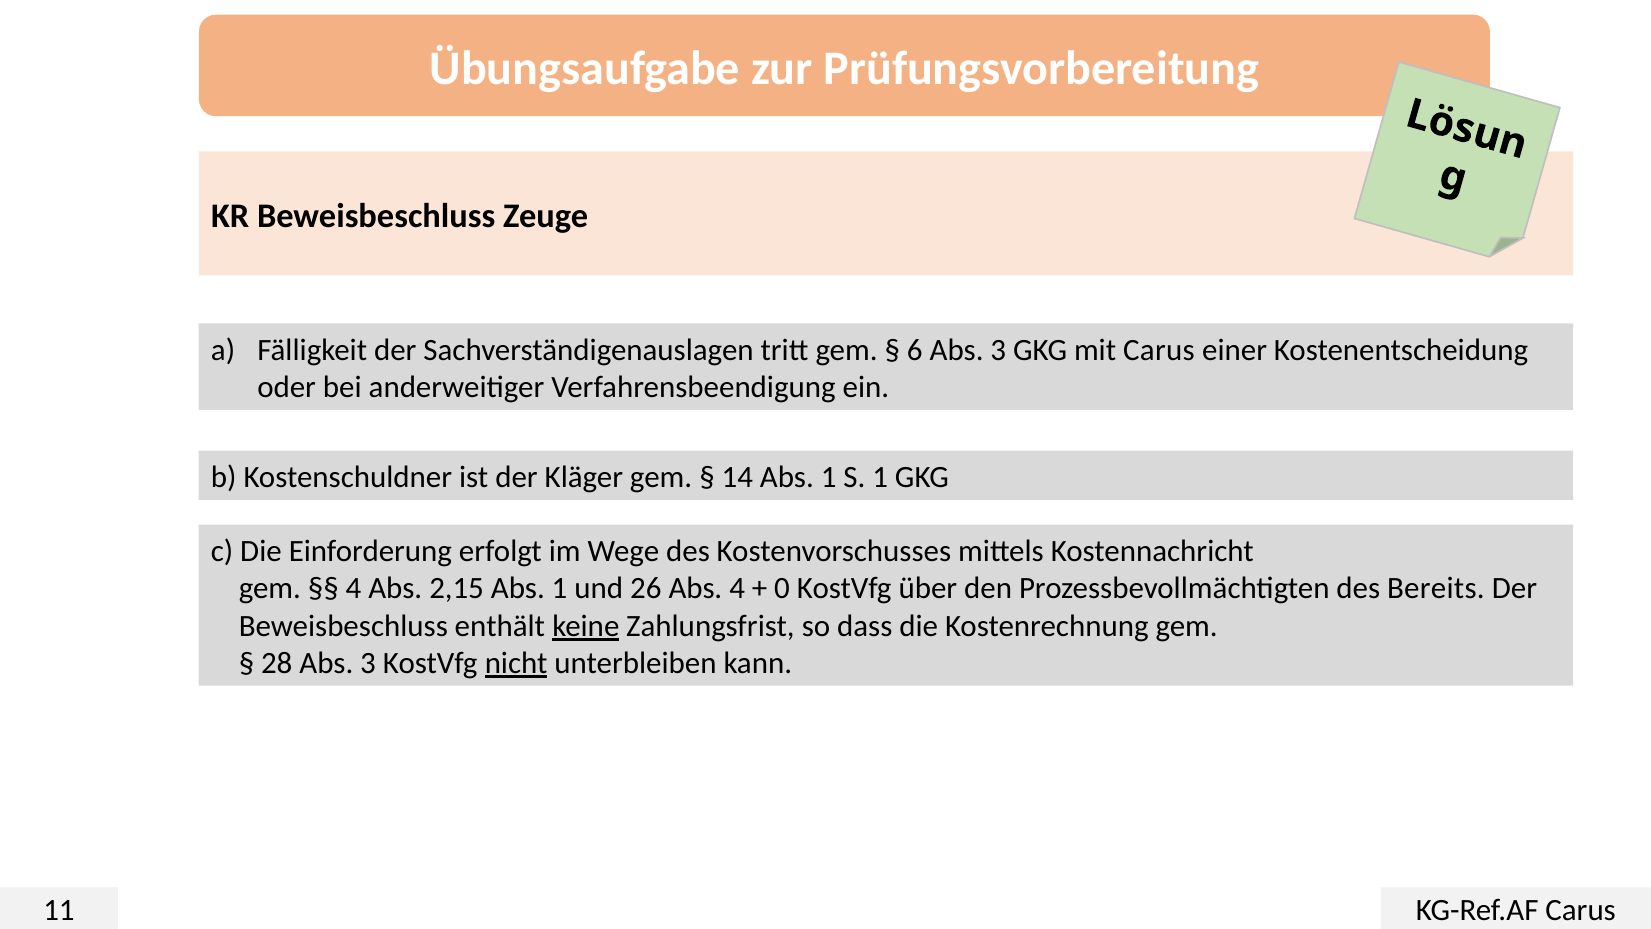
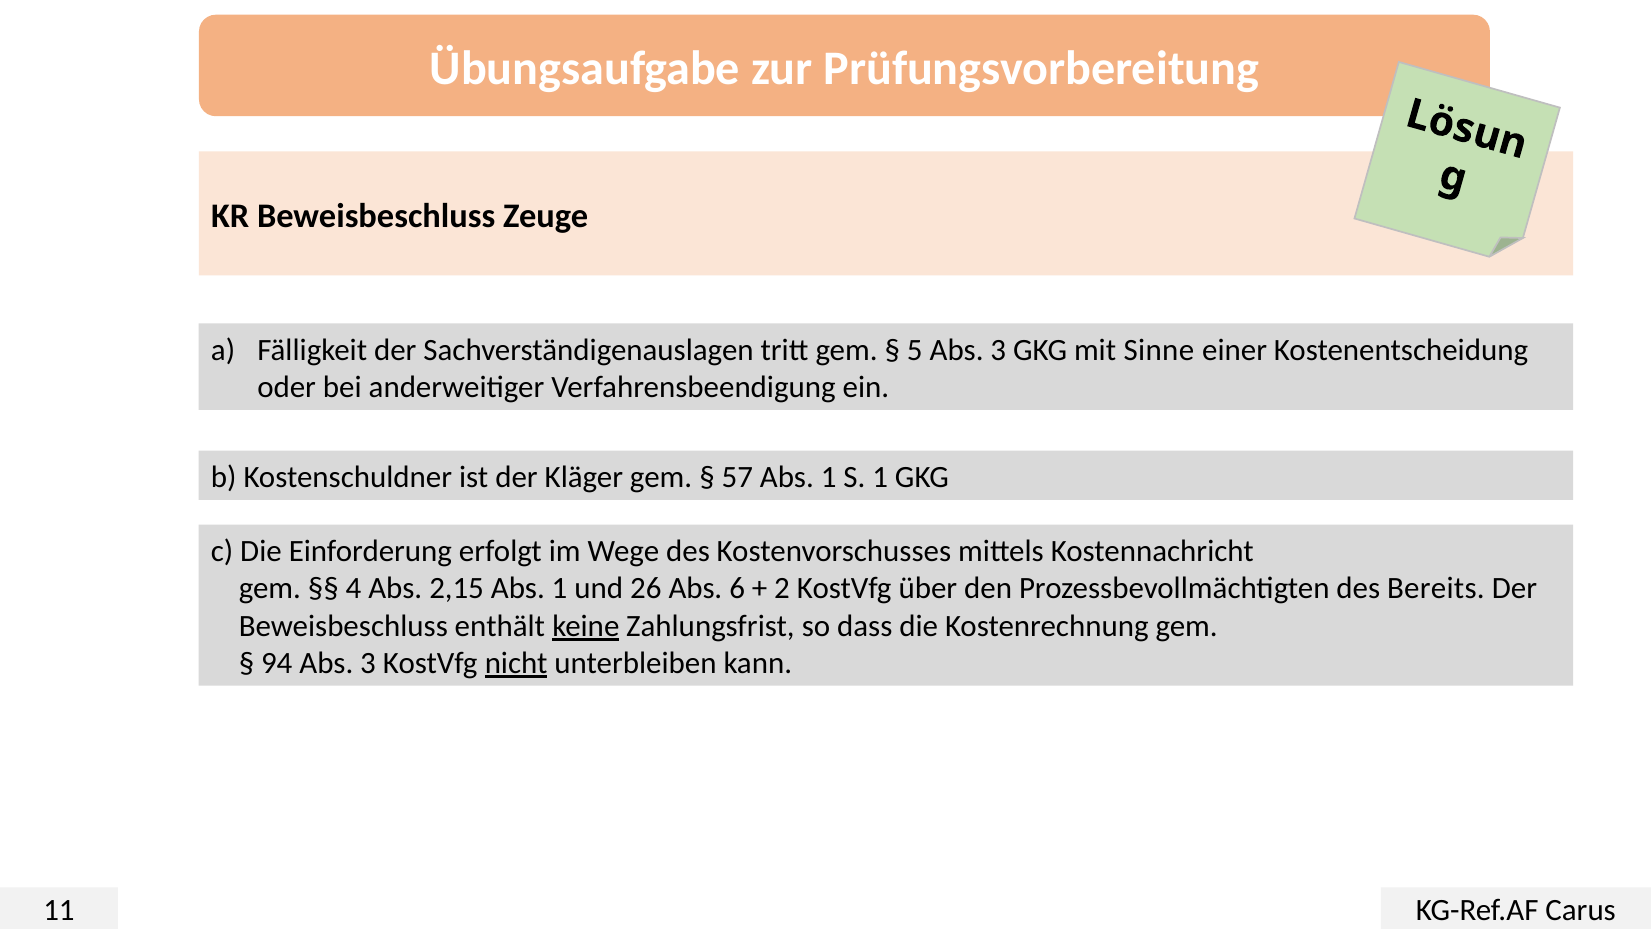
6: 6 -> 5
mit Carus: Carus -> Sinne
14: 14 -> 57
Abs 4: 4 -> 6
0: 0 -> 2
28: 28 -> 94
